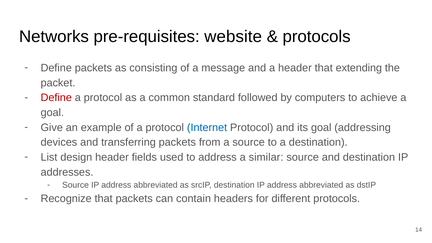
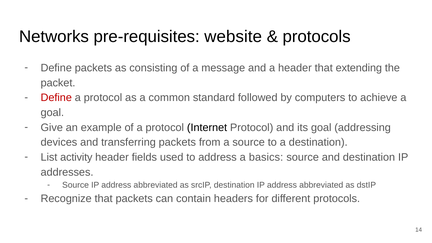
Internet colour: blue -> black
design: design -> activity
similar: similar -> basics
